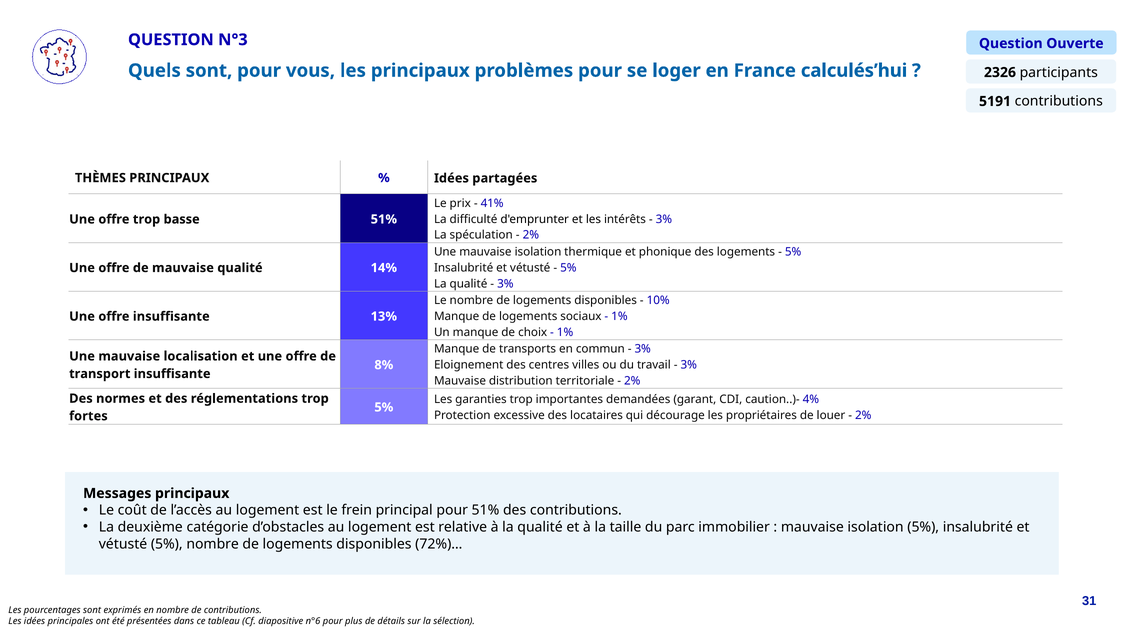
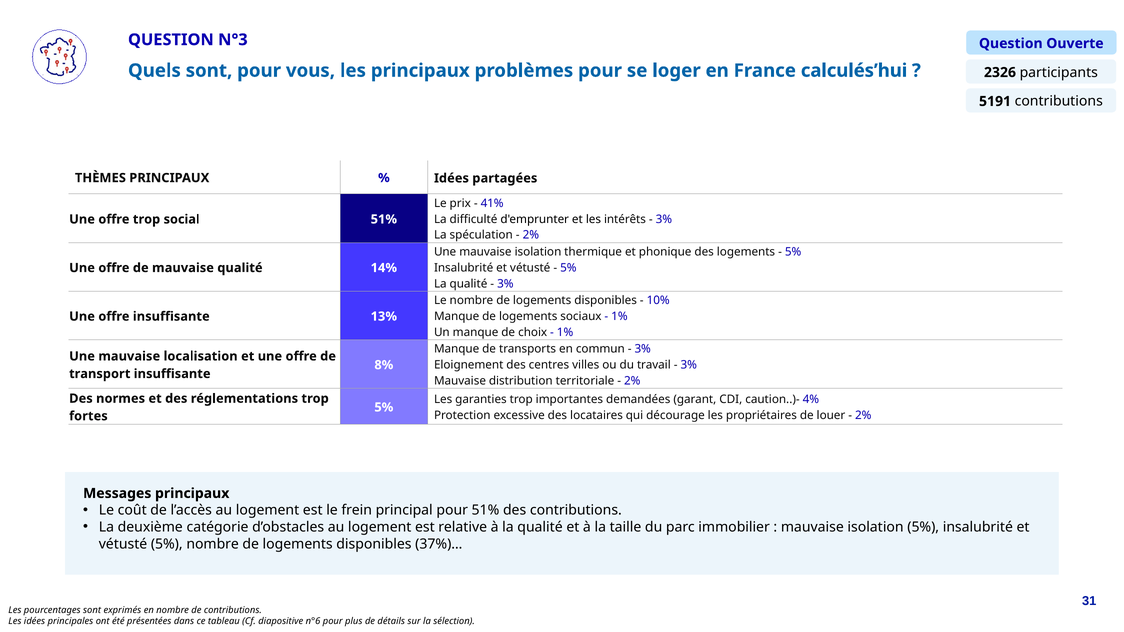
basse: basse -> social
72%)…: 72%)… -> 37%)…
